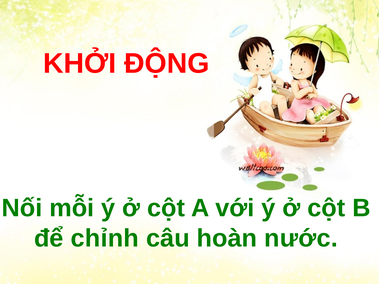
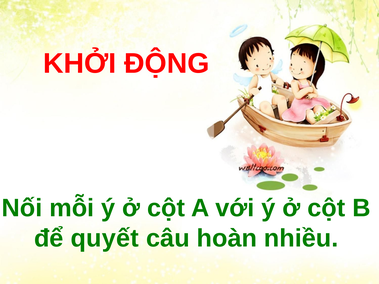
chỉnh: chỉnh -> quyết
nước: nước -> nhiều
